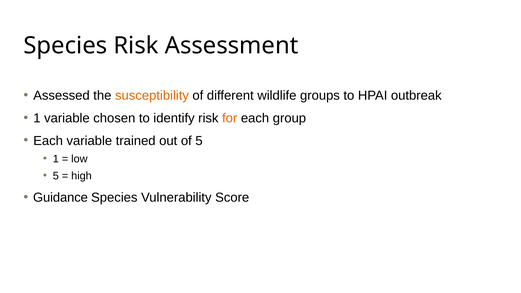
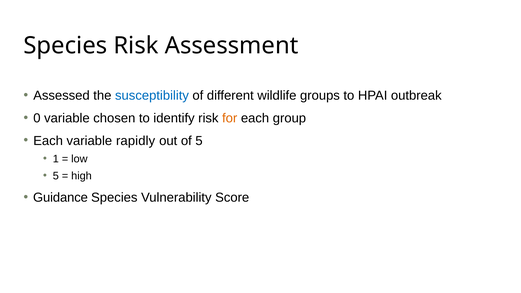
susceptibility colour: orange -> blue
1 at (37, 118): 1 -> 0
trained: trained -> rapidly
